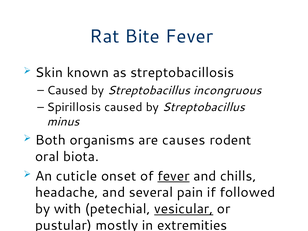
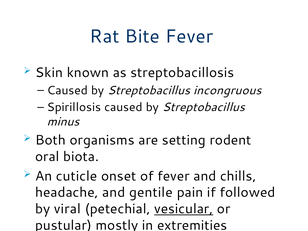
causes: causes -> setting
fever at (173, 176) underline: present -> none
several: several -> gentile
with: with -> viral
